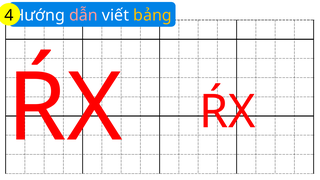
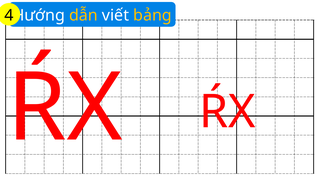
dẫn colour: pink -> yellow
